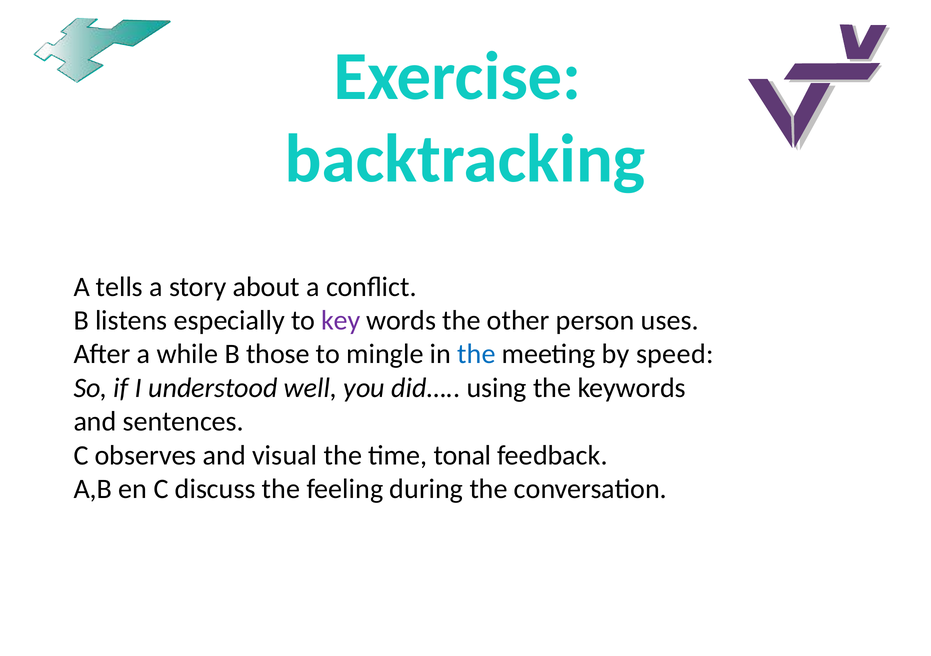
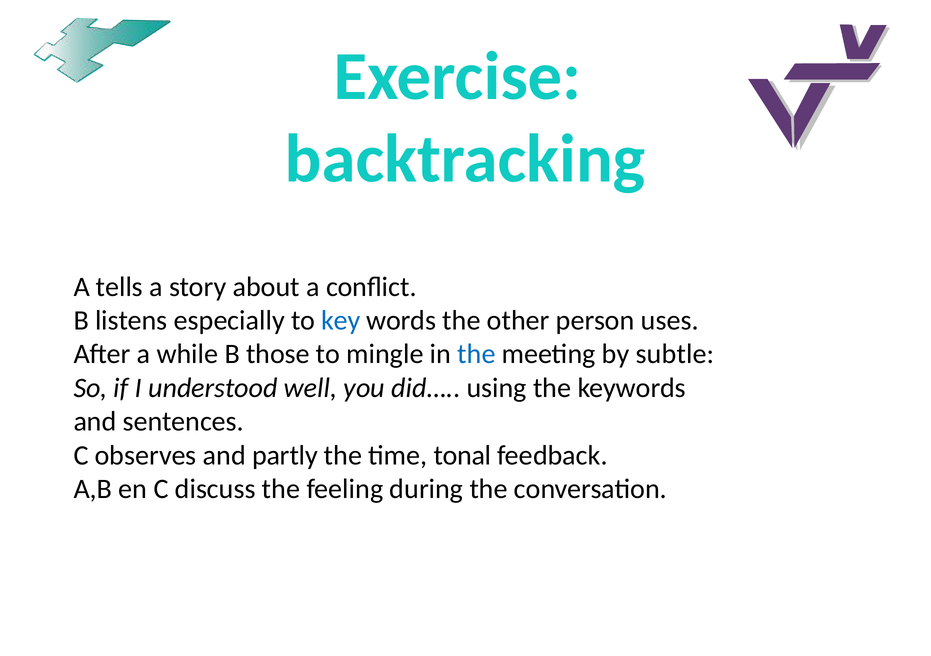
key colour: purple -> blue
speed: speed -> subtle
visual: visual -> partly
